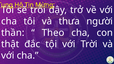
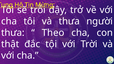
thần at (13, 33): thần -> thưa
